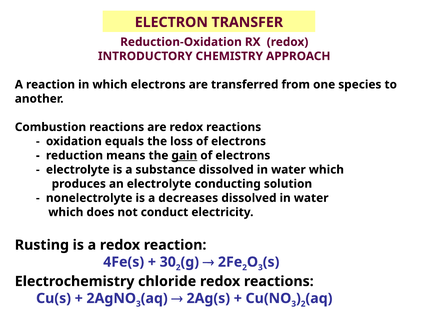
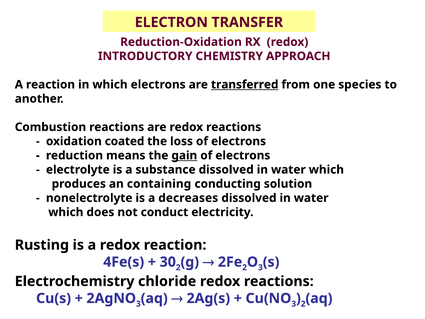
transferred underline: none -> present
equals: equals -> coated
an electrolyte: electrolyte -> containing
